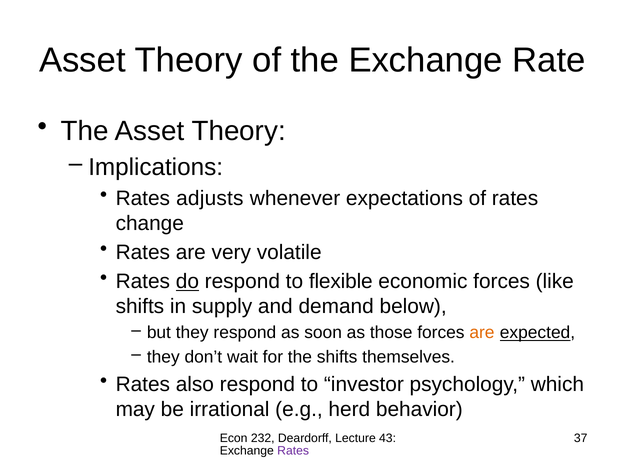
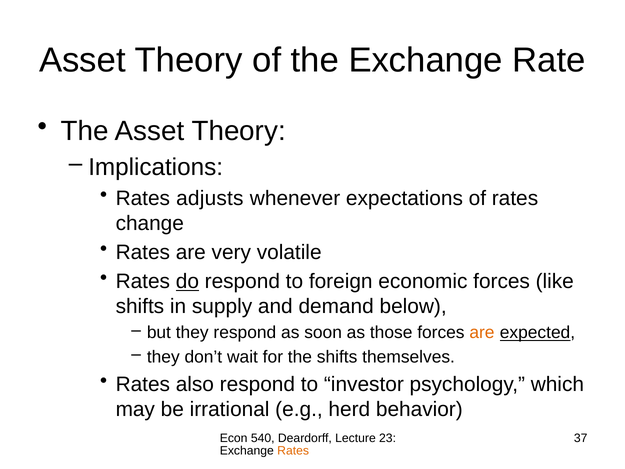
flexible: flexible -> foreign
232: 232 -> 540
43: 43 -> 23
Rates at (293, 450) colour: purple -> orange
